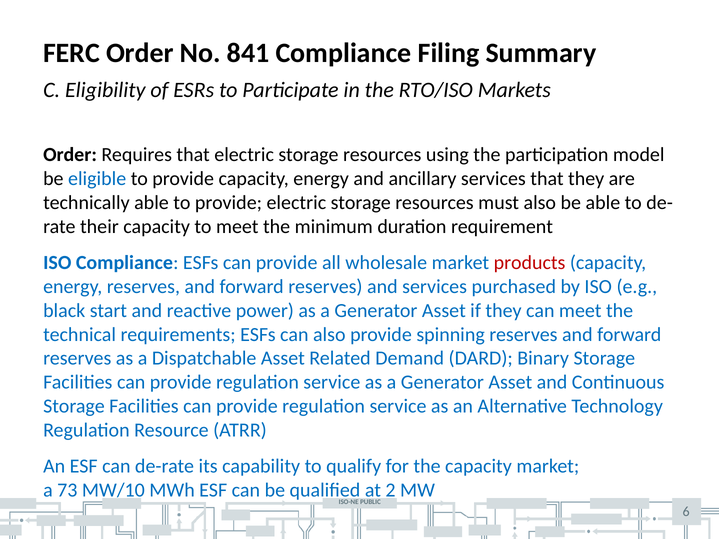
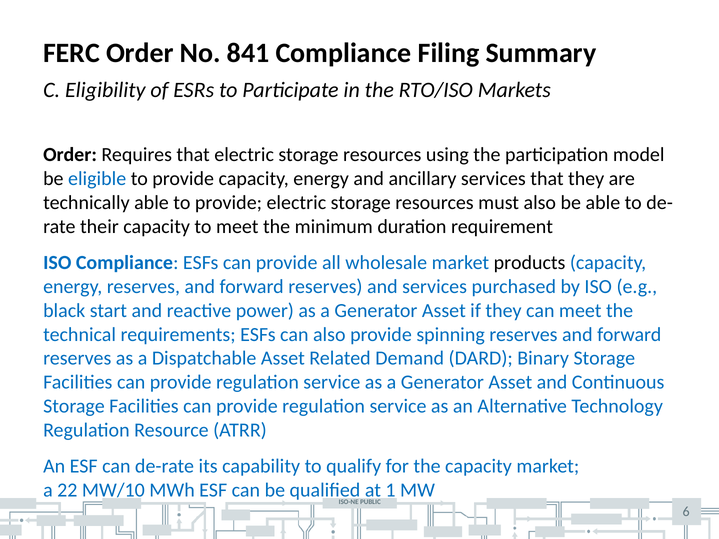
products colour: red -> black
73: 73 -> 22
2: 2 -> 1
